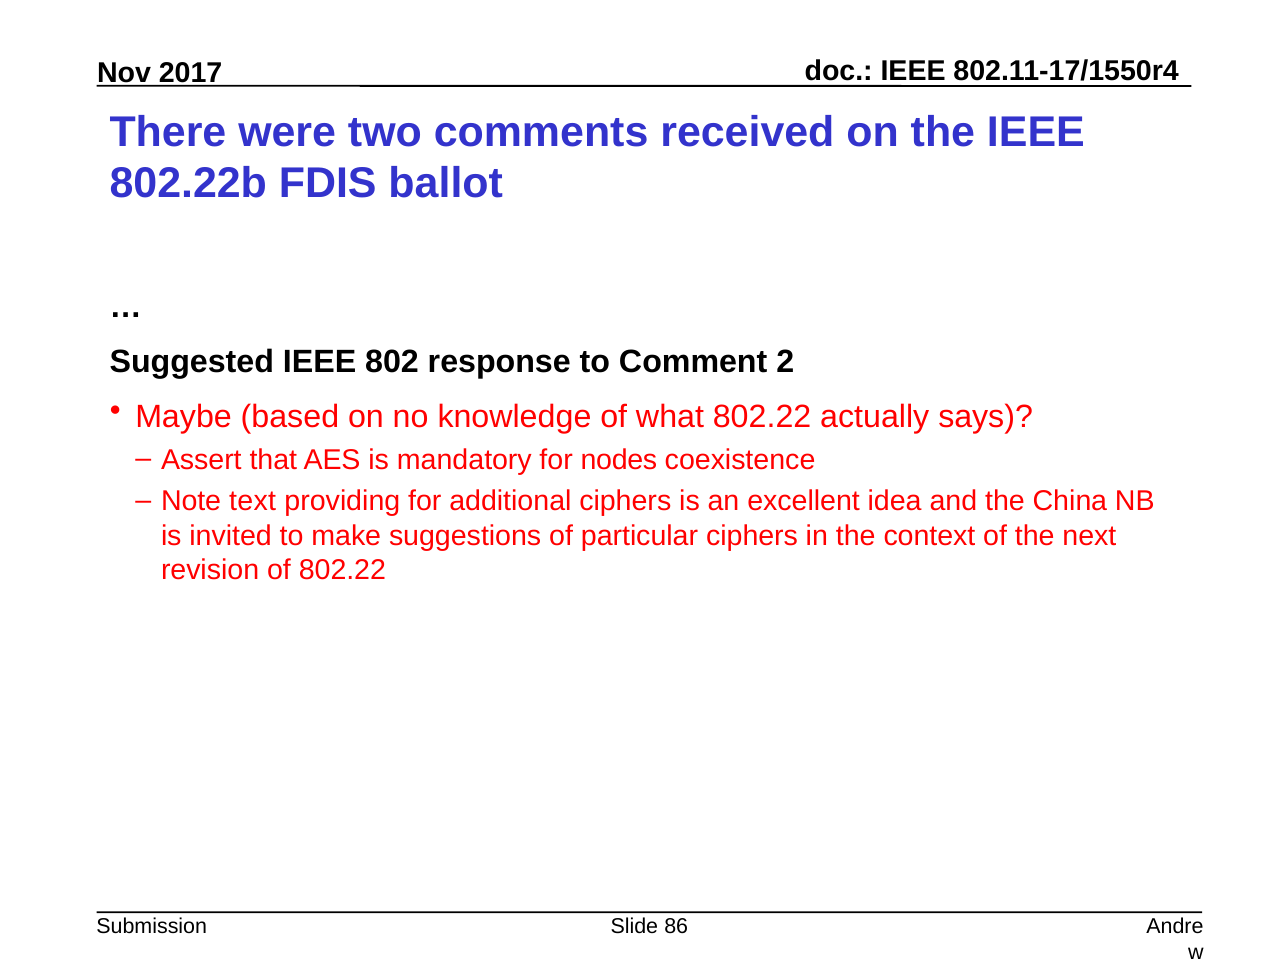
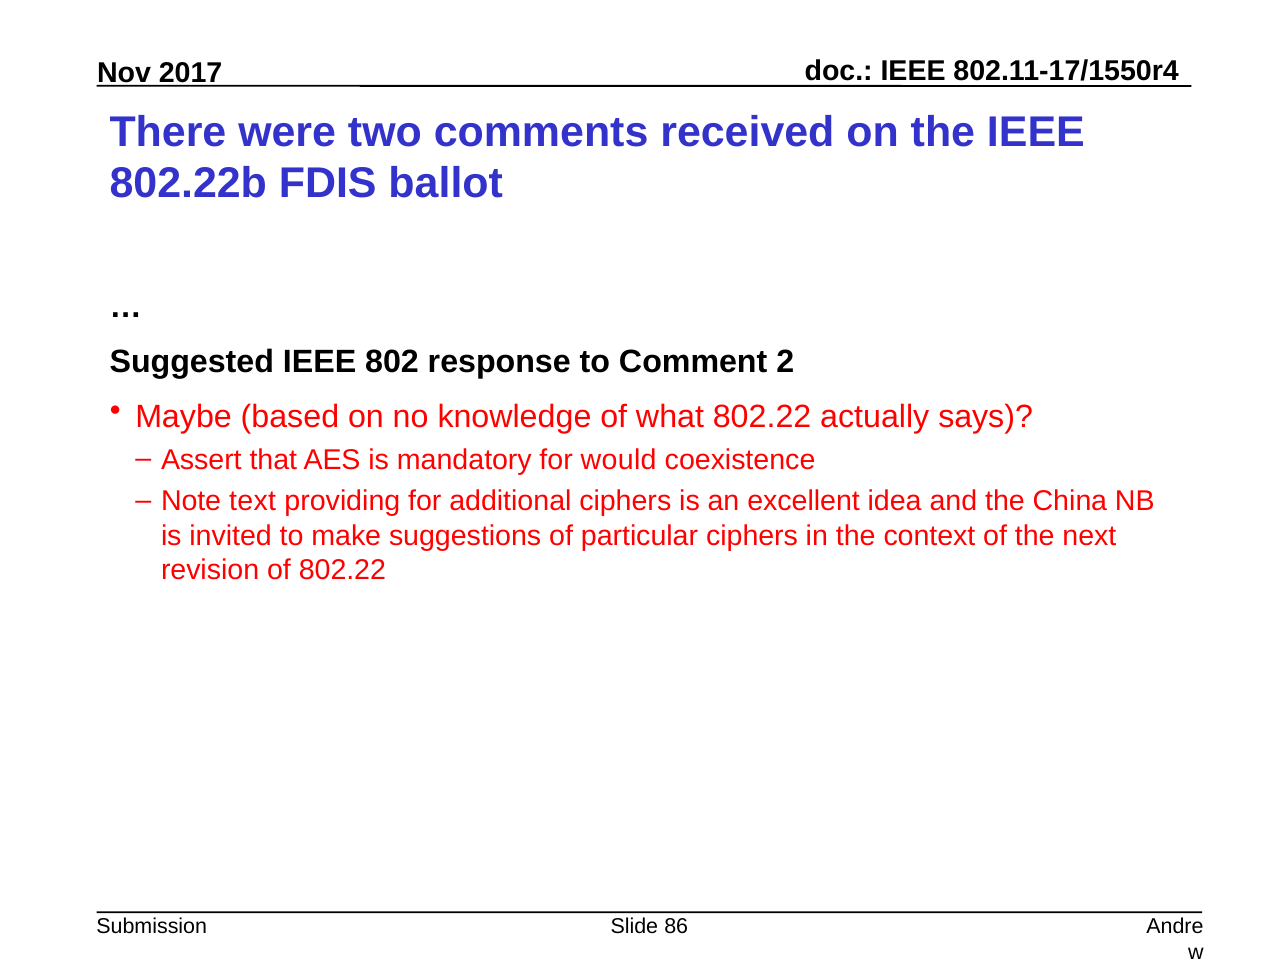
nodes: nodes -> would
